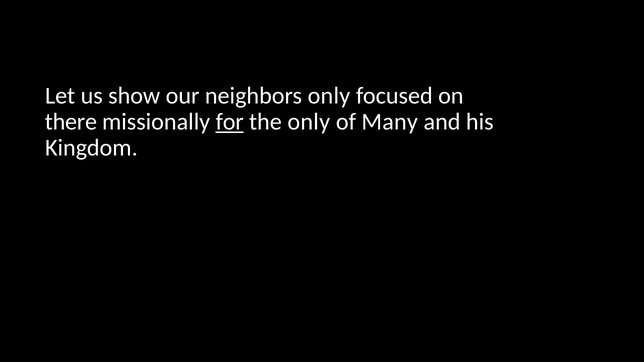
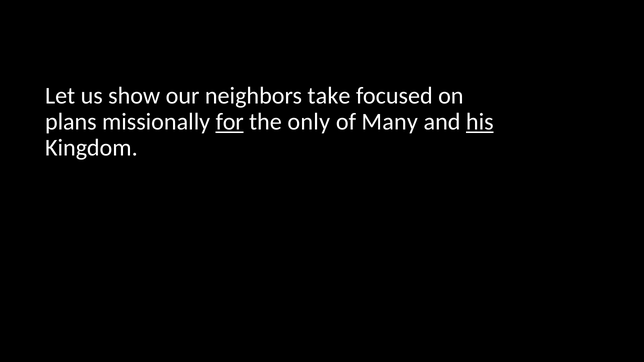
neighbors only: only -> take
there: there -> plans
his underline: none -> present
